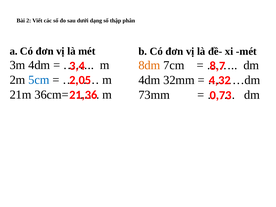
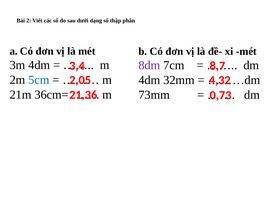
8dm colour: orange -> purple
